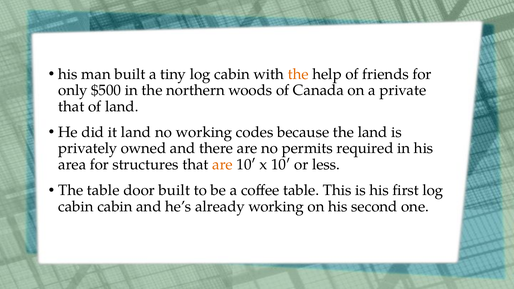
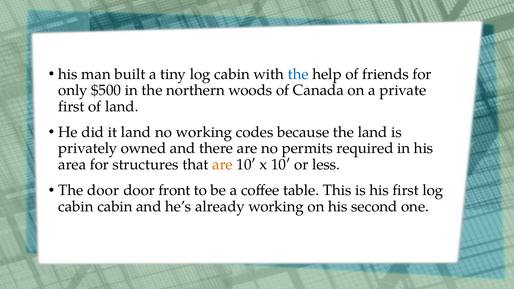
the at (298, 74) colour: orange -> blue
that at (71, 107): that -> first
The table: table -> door
door built: built -> front
